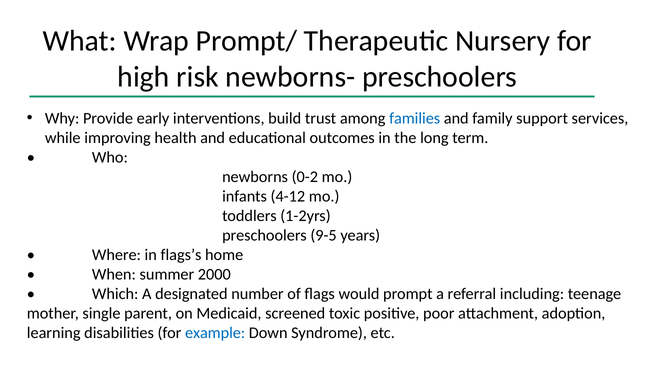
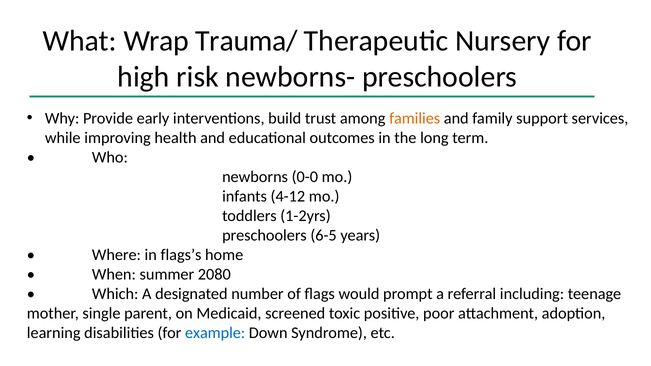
Prompt/: Prompt/ -> Trauma/
families colour: blue -> orange
0-2: 0-2 -> 0-0
9-5: 9-5 -> 6-5
2000: 2000 -> 2080
